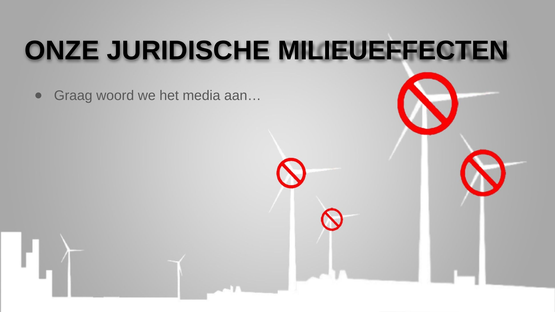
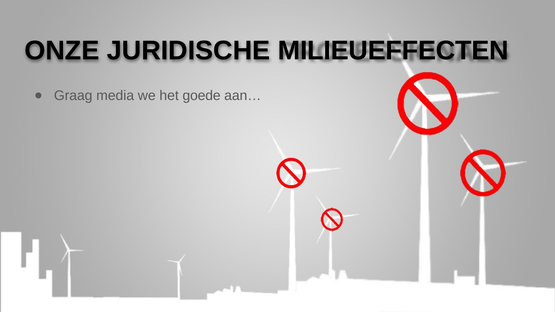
woord: woord -> media
media: media -> goede
